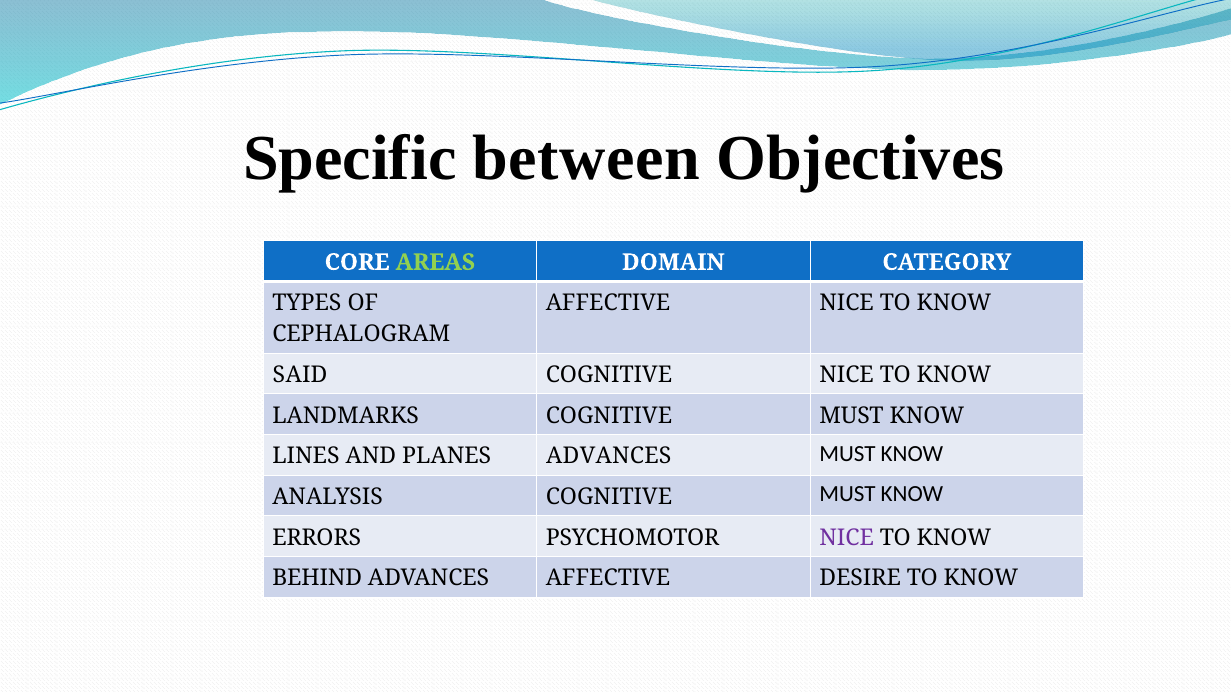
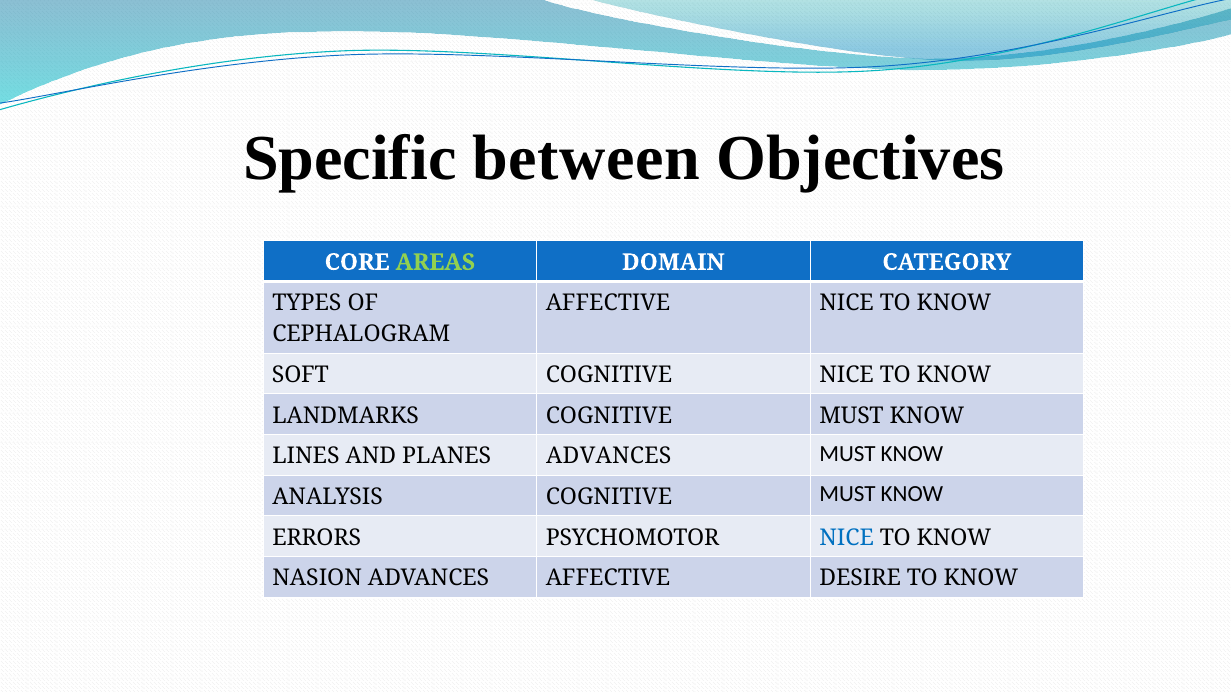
SAID: SAID -> SOFT
NICE at (847, 538) colour: purple -> blue
BEHIND: BEHIND -> NASION
